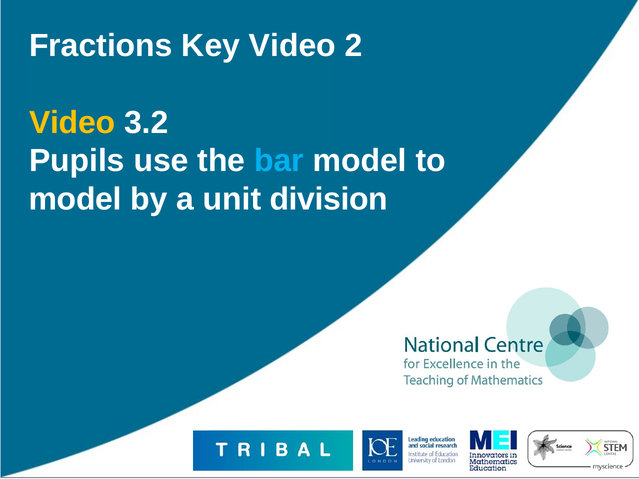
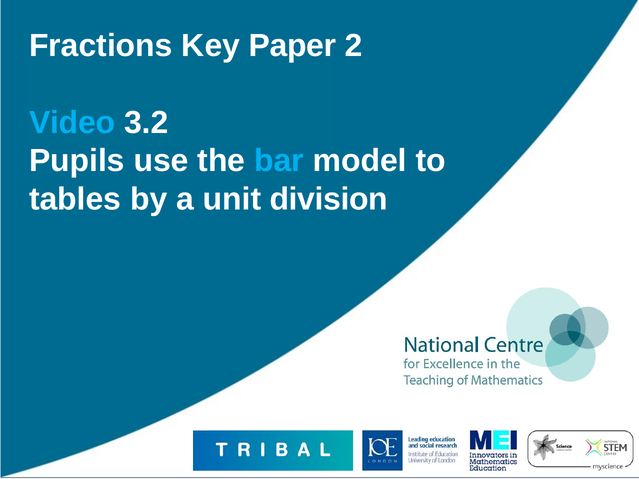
Key Video: Video -> Paper
Video at (72, 123) colour: yellow -> light blue
model at (75, 199): model -> tables
